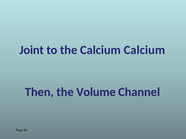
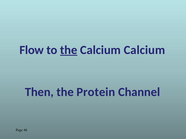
Joint: Joint -> Flow
the at (69, 50) underline: none -> present
Volume: Volume -> Protein
